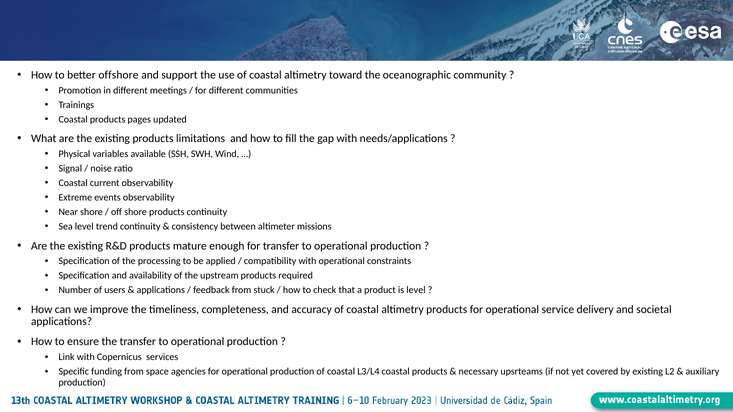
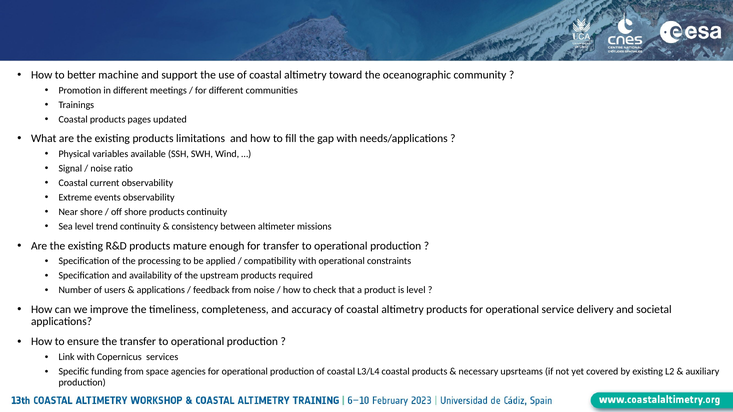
offshore: offshore -> machine
from stuck: stuck -> noise
